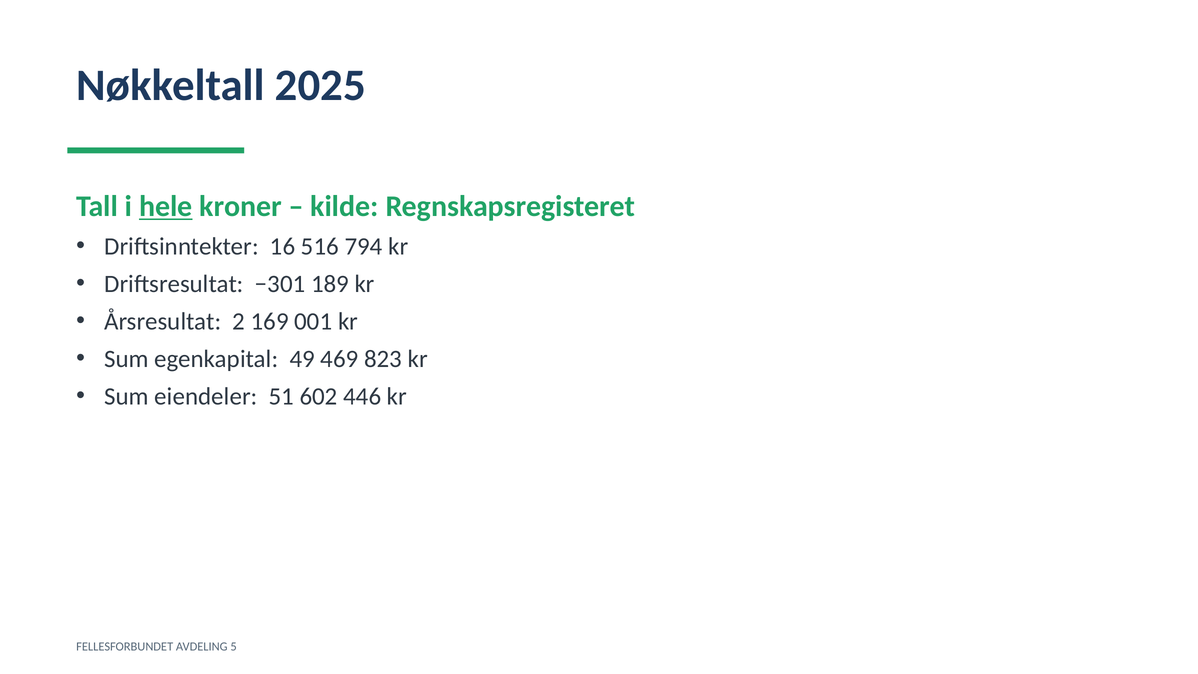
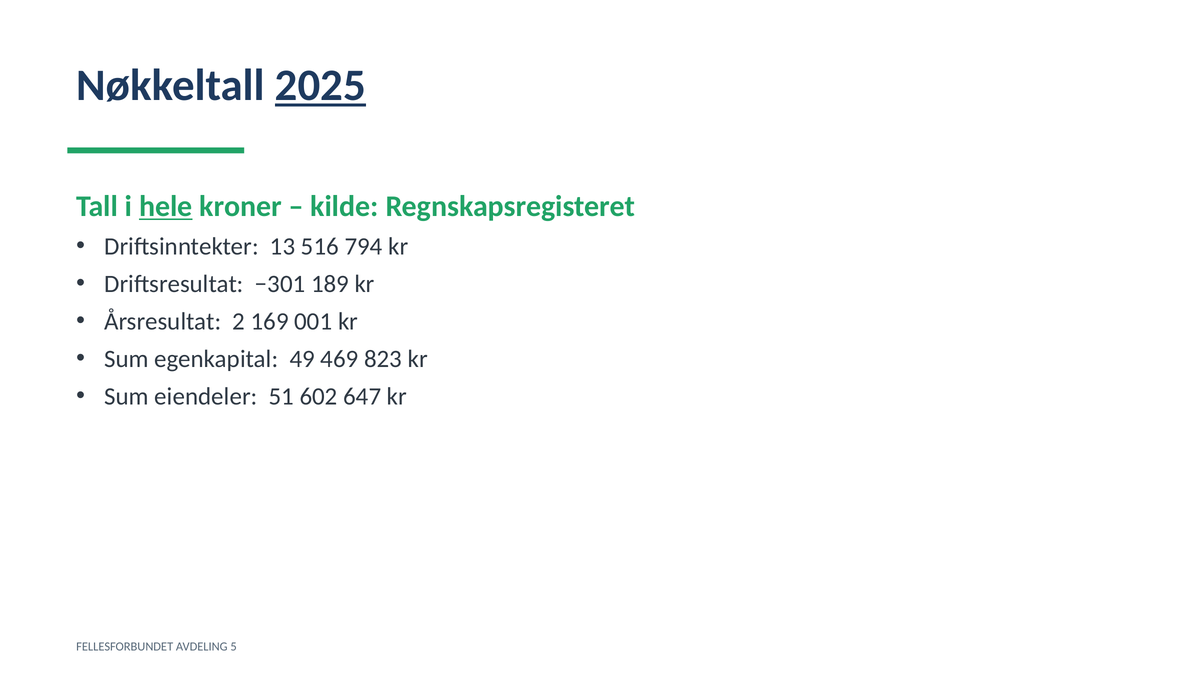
2025 underline: none -> present
16: 16 -> 13
446: 446 -> 647
